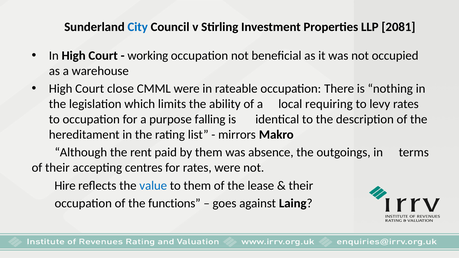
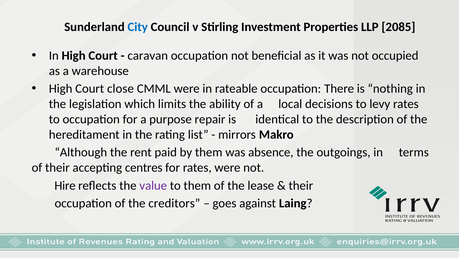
2081: 2081 -> 2085
working: working -> caravan
requiring: requiring -> decisions
falling: falling -> repair
value colour: blue -> purple
functions: functions -> creditors
